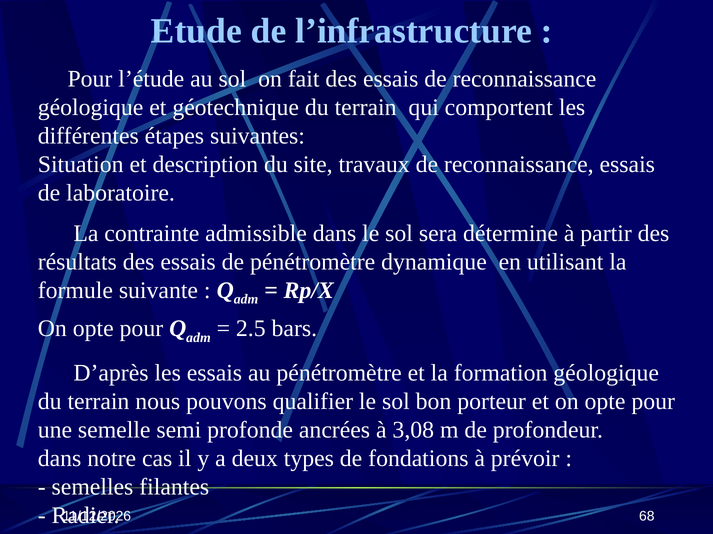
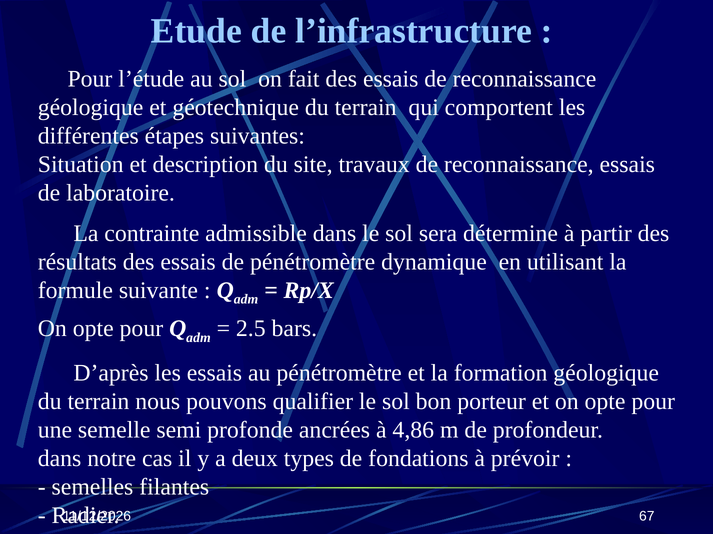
3,08: 3,08 -> 4,86
68: 68 -> 67
